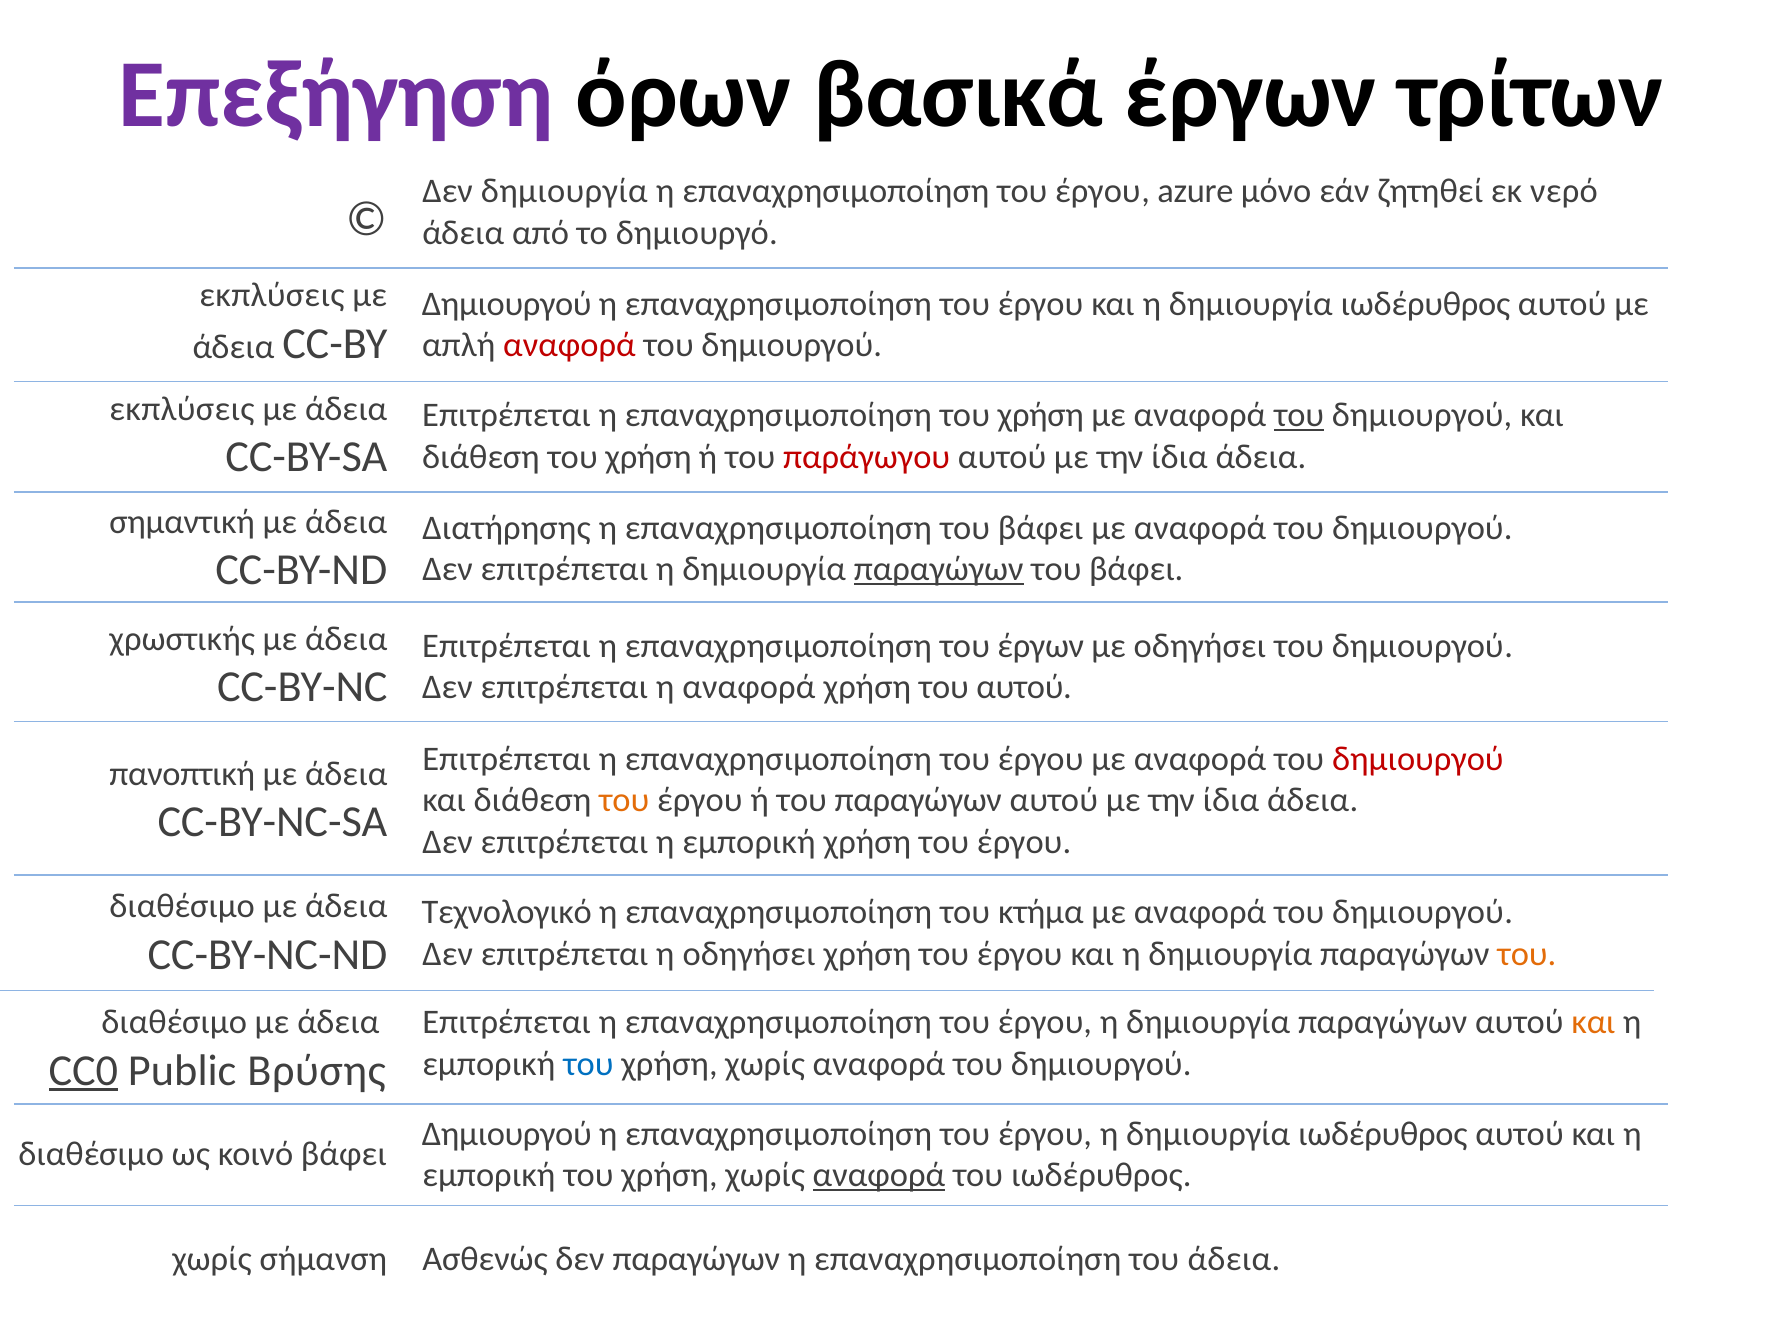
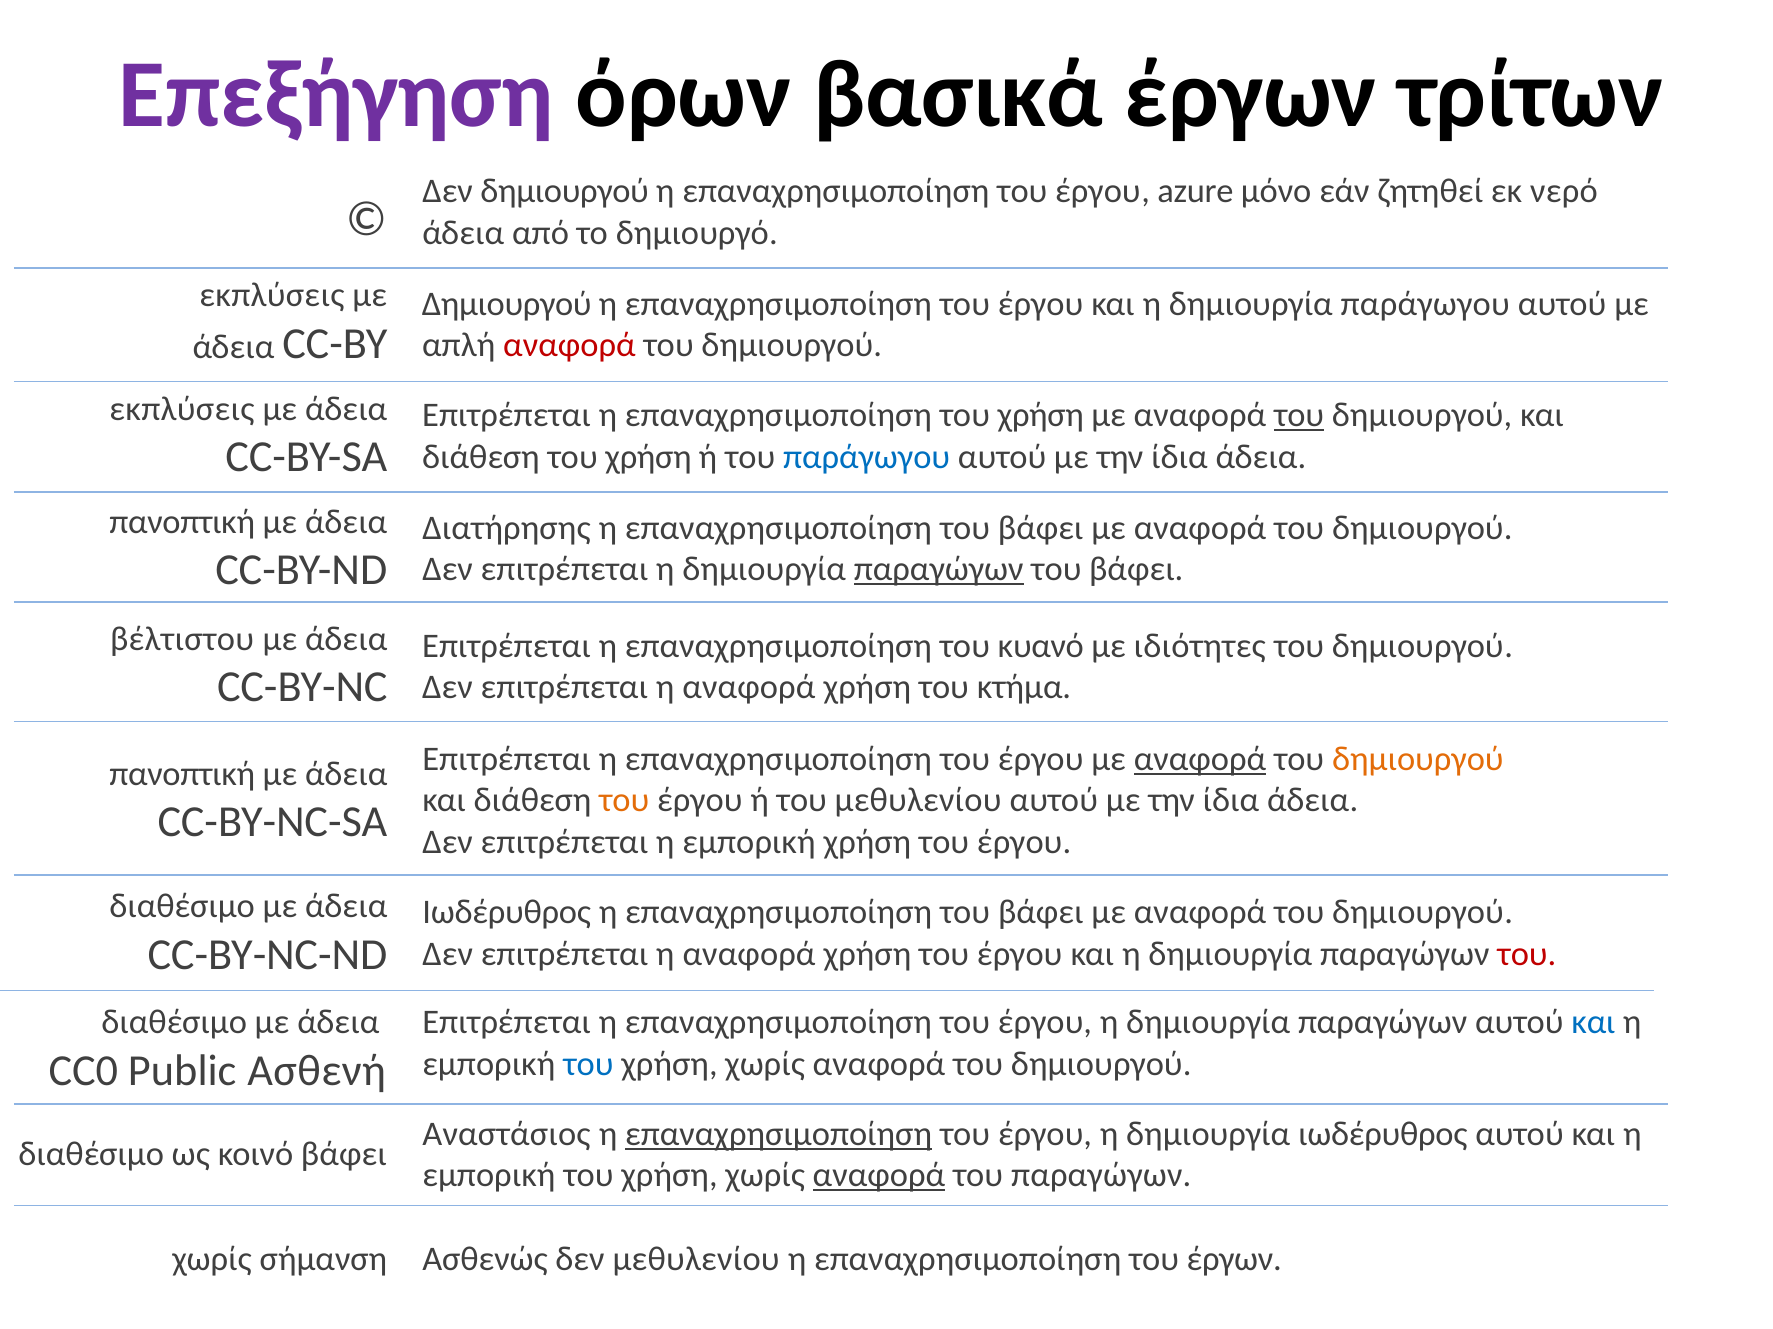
Δεν δημιουργία: δημιουργία -> δημιουργού
και η δημιουργία ιωδέρυθρος: ιωδέρυθρος -> παράγωγου
παράγωγου at (867, 457) colour: red -> blue
σημαντική at (182, 522): σημαντική -> πανοπτική
χρωστικής: χρωστικής -> βέλτιστου
του έργων: έργων -> κυανό
με οδηγήσει: οδηγήσει -> ιδιότητες
του αυτού: αυτού -> κτήμα
αναφορά at (1200, 760) underline: none -> present
δημιουργού at (1418, 760) colour: red -> orange
του παραγώγων: παραγώγων -> μεθυλενίου
Τεχνολογικό at (507, 913): Τεχνολογικό -> Ιωδέρυθρος
κτήμα at (1041, 913): κτήμα -> βάφει
οδηγήσει at (749, 954): οδηγήσει -> αναφορά
του at (1527, 954) colour: orange -> red
και at (1593, 1023) colour: orange -> blue
CC0 underline: present -> none
Βρύσης: Βρύσης -> Ασθενή
Δημιουργού at (507, 1135): Δημιουργού -> Αναστάσιος
επαναχρησιμοποίηση at (779, 1135) underline: none -> present
του ιωδέρυθρος: ιωδέρυθρος -> παραγώγων
δεν παραγώγων: παραγώγων -> μεθυλενίου
του άδεια: άδεια -> έργων
